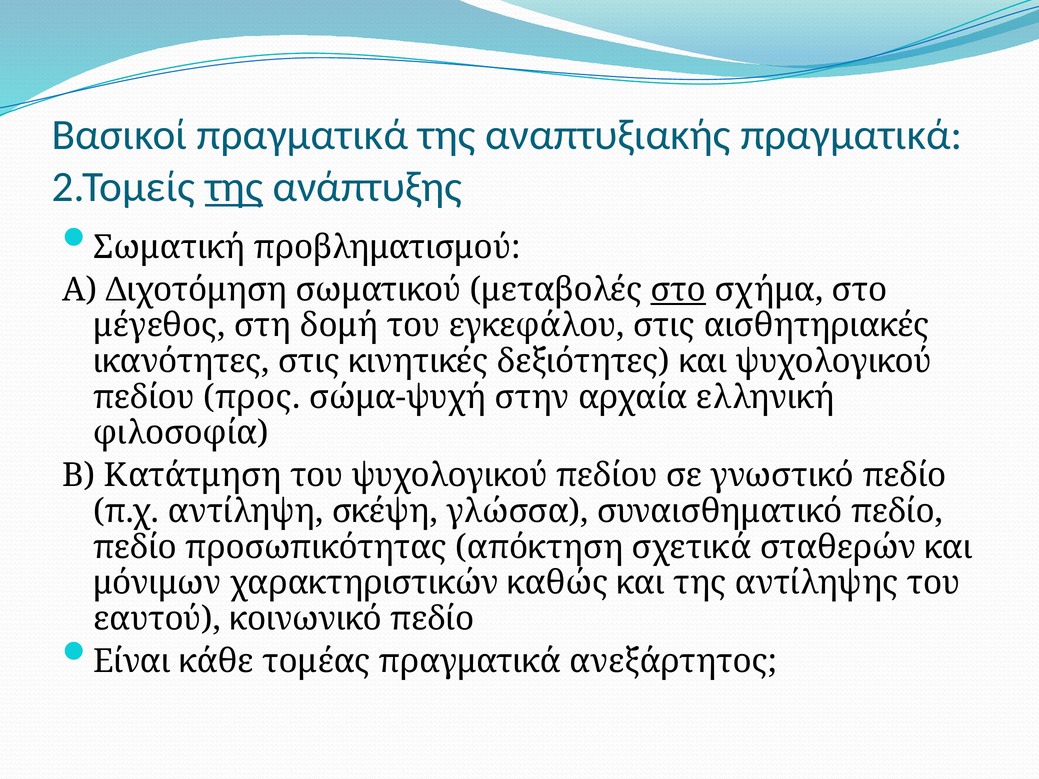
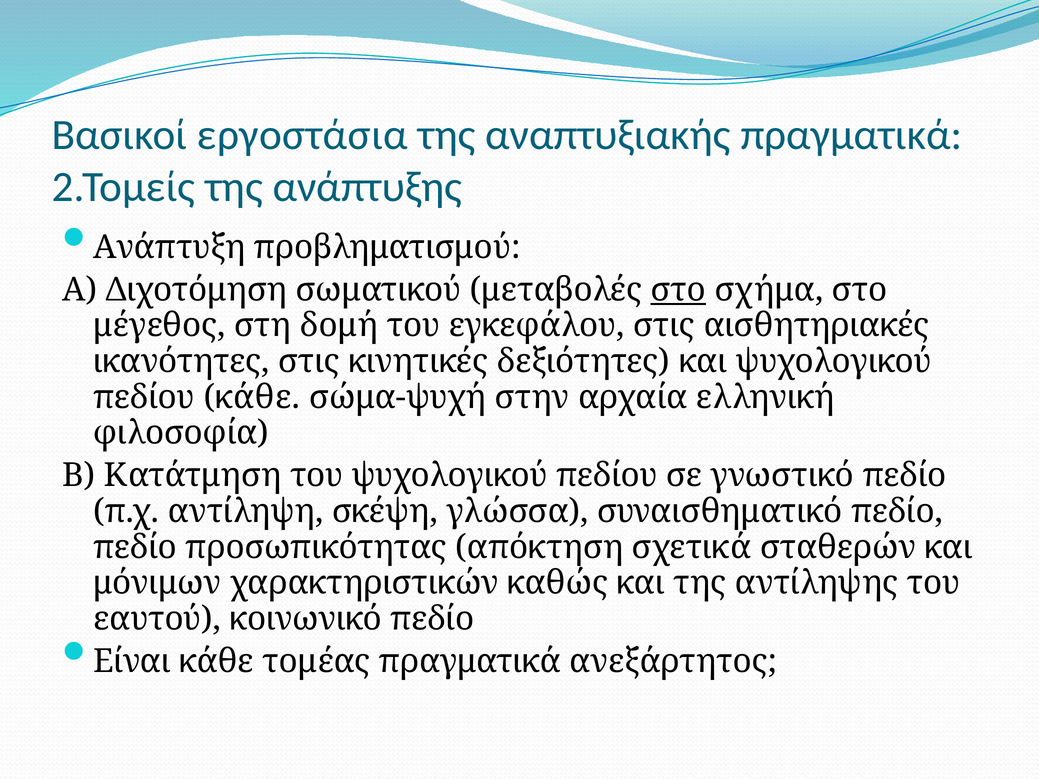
Βασικοί πραγματικά: πραγματικά -> εργοστάσια
της at (234, 187) underline: present -> none
Σωματική: Σωματική -> Ανάπτυξη
πεδίου προς: προς -> κάθε
